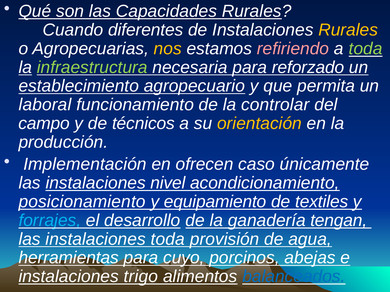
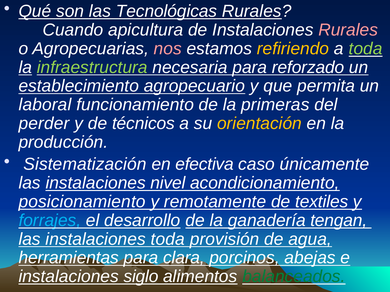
Capacidades: Capacidades -> Tecnológicas
diferentes: diferentes -> apicultura
Rurales at (348, 30) colour: yellow -> pink
nos colour: yellow -> pink
refiriendo colour: pink -> yellow
controlar: controlar -> primeras
campo: campo -> perder
Implementación: Implementación -> Sistematización
ofrecen: ofrecen -> efectiva
equipamiento: equipamiento -> remotamente
cuyo: cuyo -> clara
trigo: trigo -> siglo
balanceados colour: blue -> green
